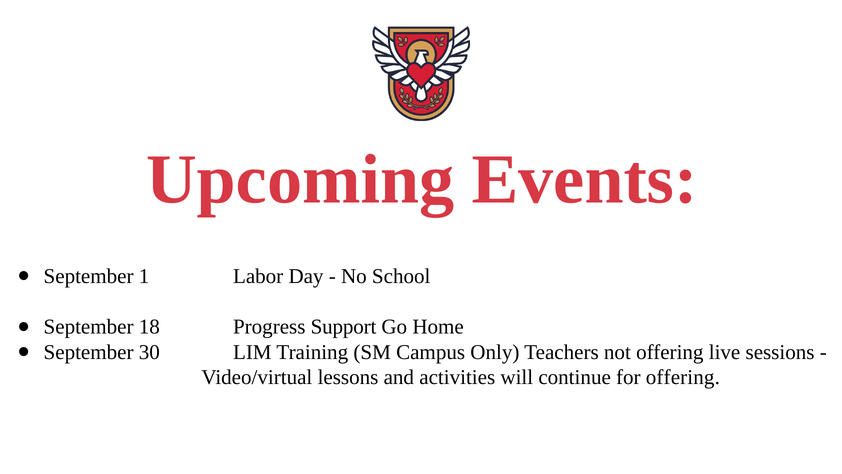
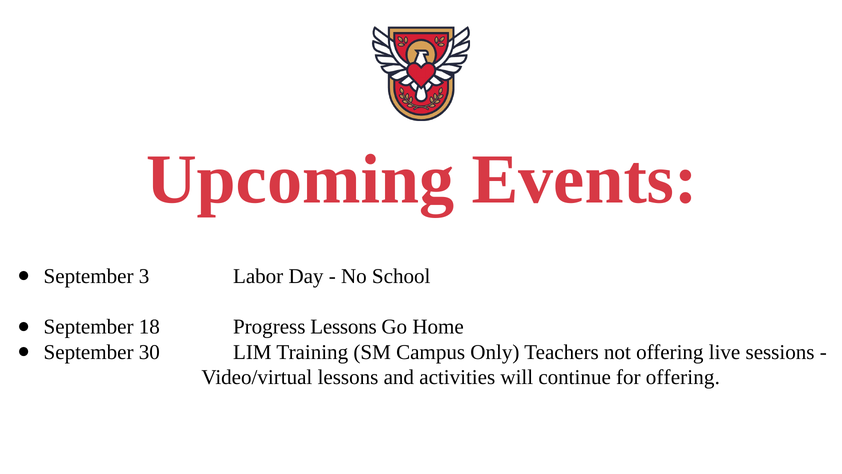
1: 1 -> 3
Progress Support: Support -> Lessons
